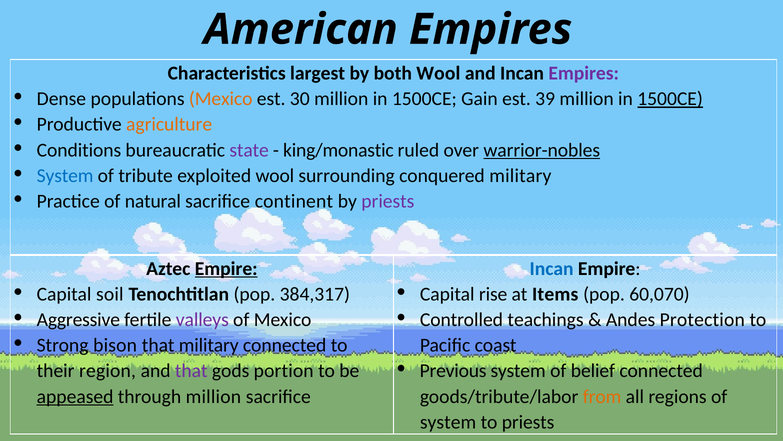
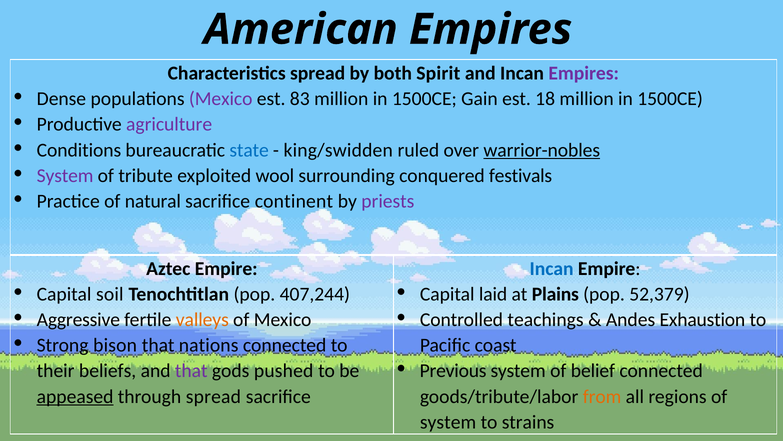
Characteristics largest: largest -> spread
both Wool: Wool -> Spirit
Mexico at (221, 99) colour: orange -> purple
30: 30 -> 83
39: 39 -> 18
1500CE at (670, 99) underline: present -> none
agriculture colour: orange -> purple
state colour: purple -> blue
king/monastic: king/monastic -> king/swidden
System at (65, 175) colour: blue -> purple
conquered military: military -> festivals
Empire at (226, 268) underline: present -> none
384,317: 384,317 -> 407,244
rise: rise -> laid
Items: Items -> Plains
60,070: 60,070 -> 52,379
valleys colour: purple -> orange
Protection: Protection -> Exhaustion
that military: military -> nations
region: region -> beliefs
portion: portion -> pushed
through million: million -> spread
to priests: priests -> strains
